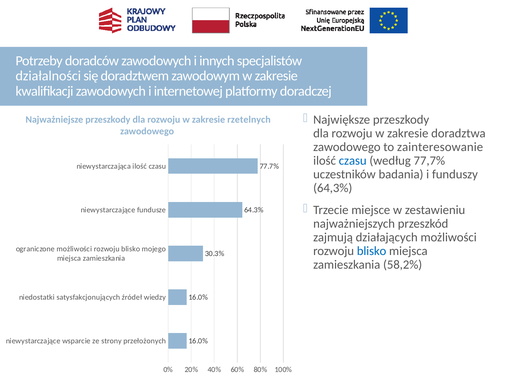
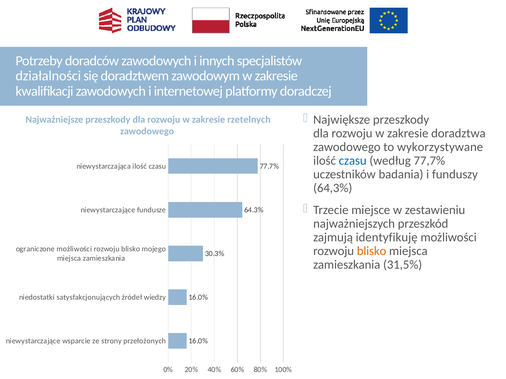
zainteresowanie: zainteresowanie -> wykorzystywane
działających: działających -> identyfikuję
blisko at (372, 251) colour: blue -> orange
58,2%: 58,2% -> 31,5%
